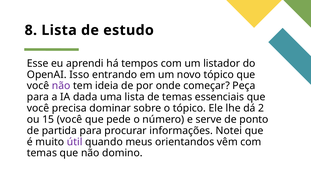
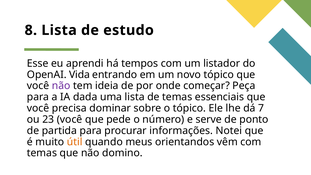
Isso: Isso -> Vida
2: 2 -> 7
15: 15 -> 23
útil colour: purple -> orange
